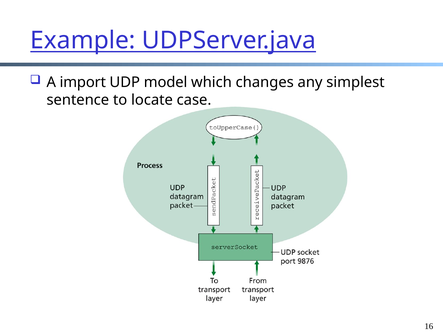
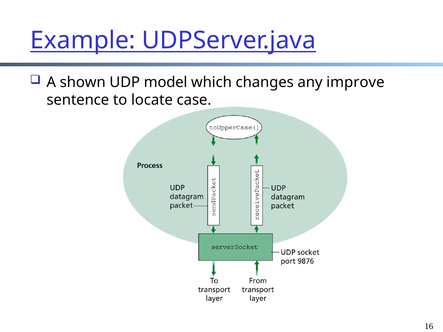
import: import -> shown
simplest: simplest -> improve
